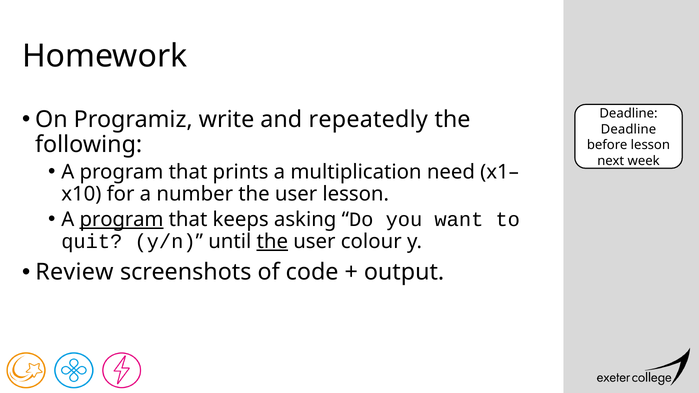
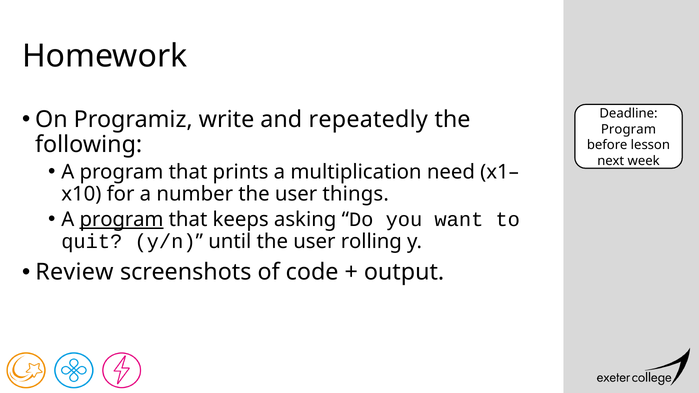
Deadline at (628, 129): Deadline -> Program
user lesson: lesson -> things
the at (272, 242) underline: present -> none
colour: colour -> rolling
